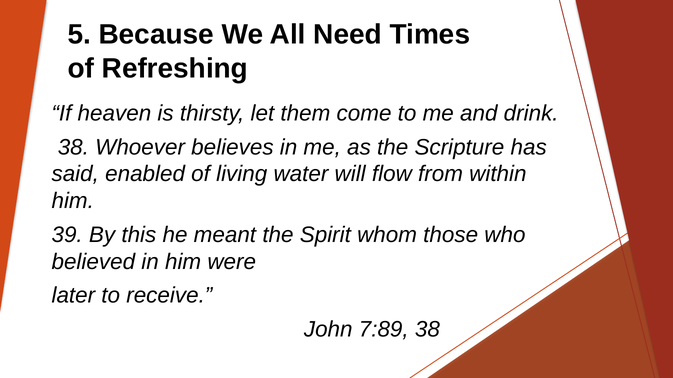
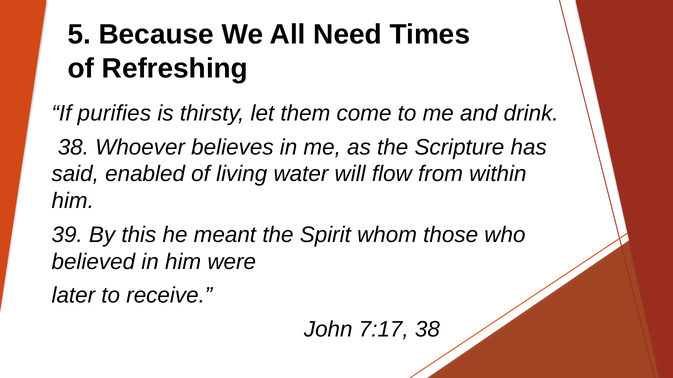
heaven: heaven -> purifies
7:89: 7:89 -> 7:17
